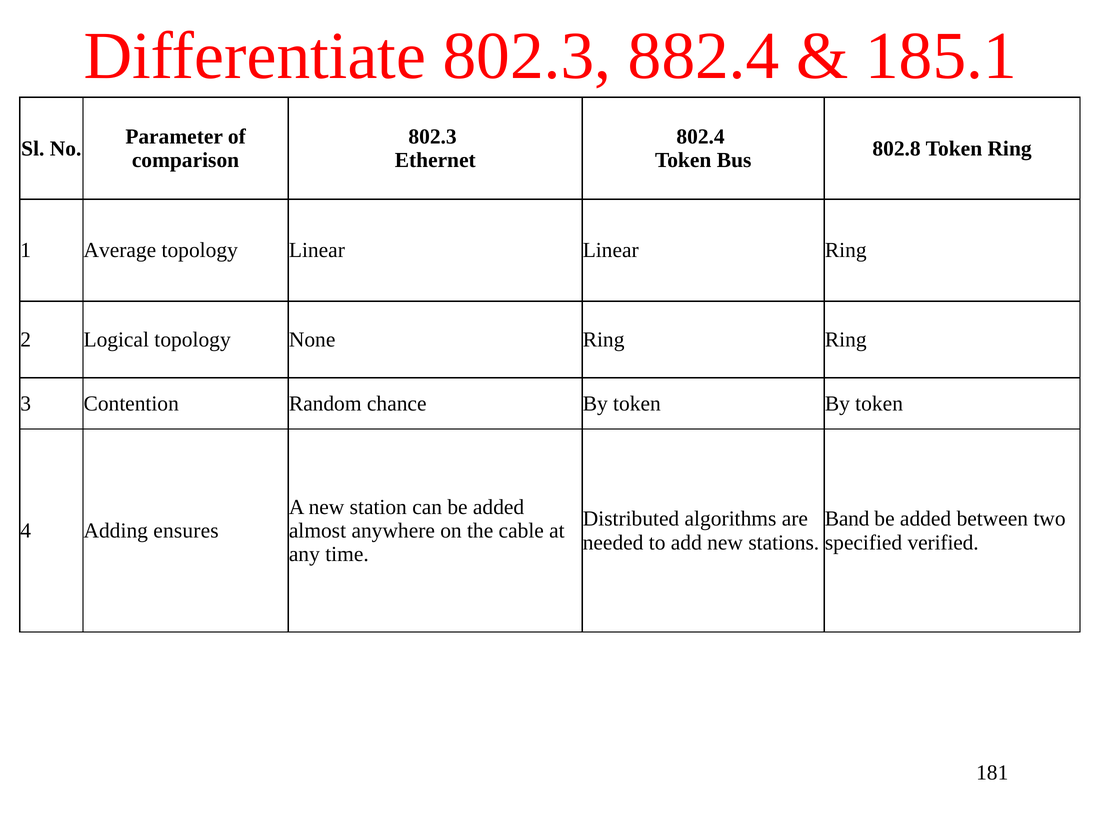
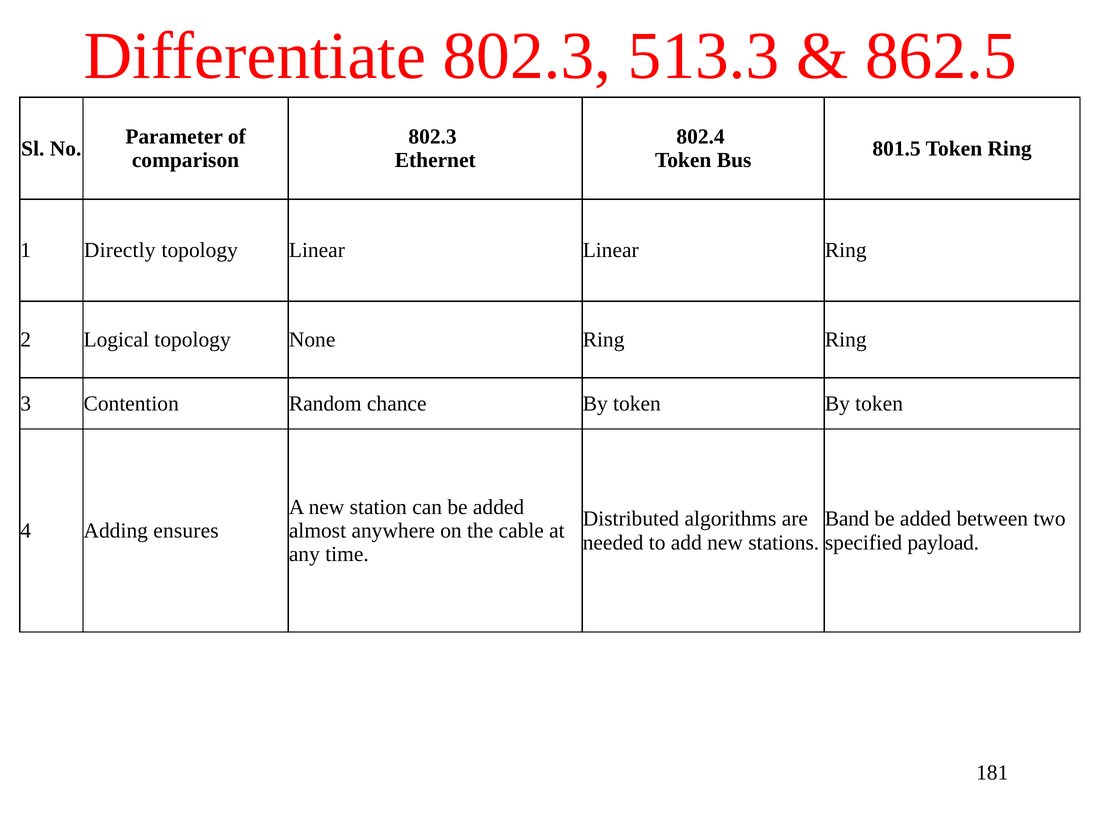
882.4: 882.4 -> 513.3
185.1: 185.1 -> 862.5
802.8: 802.8 -> 801.5
Average: Average -> Directly
verified: verified -> payload
